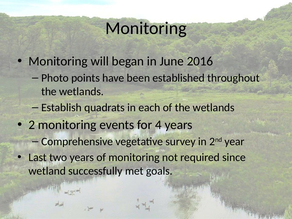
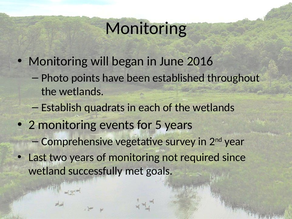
4: 4 -> 5
